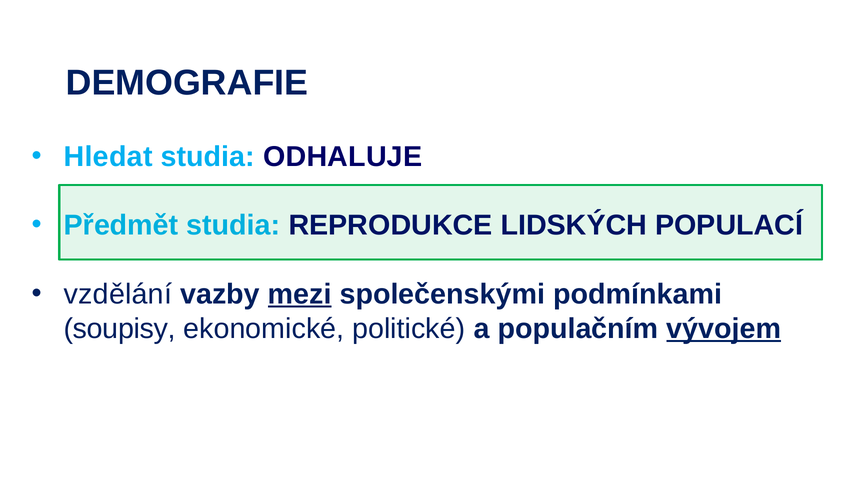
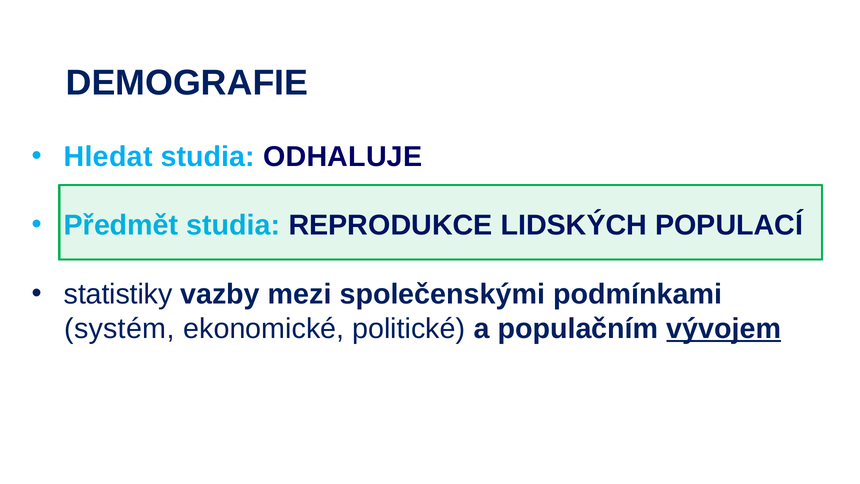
vzdělání: vzdělání -> statistiky
mezi underline: present -> none
soupisy: soupisy -> systém
